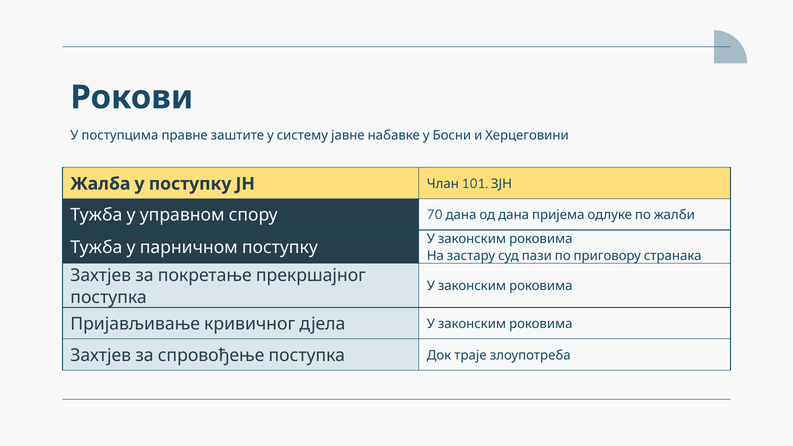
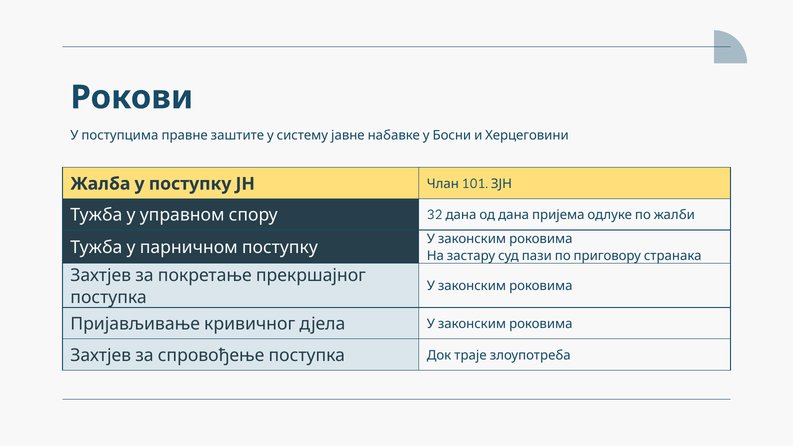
70: 70 -> 32
